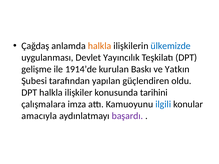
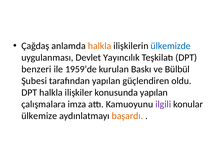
gelişme: gelişme -> benzeri
1914’de: 1914’de -> 1959’de
Yatkın: Yatkın -> Bülbül
konusunda tarihini: tarihini -> yapılan
ilgili colour: blue -> purple
amacıyla: amacıyla -> ülkemize
başardı colour: purple -> orange
